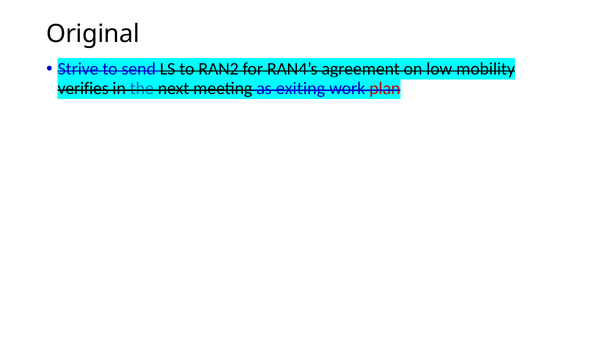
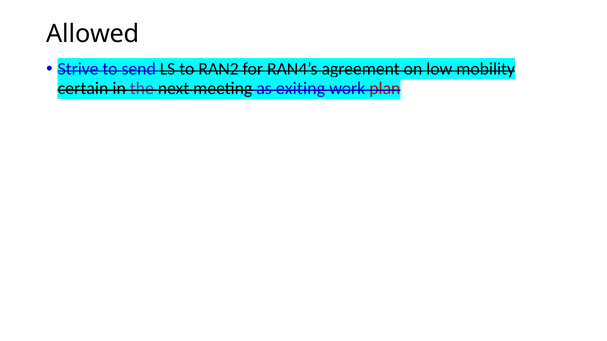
Original: Original -> Allowed
verifies: verifies -> certain
the colour: blue -> purple
